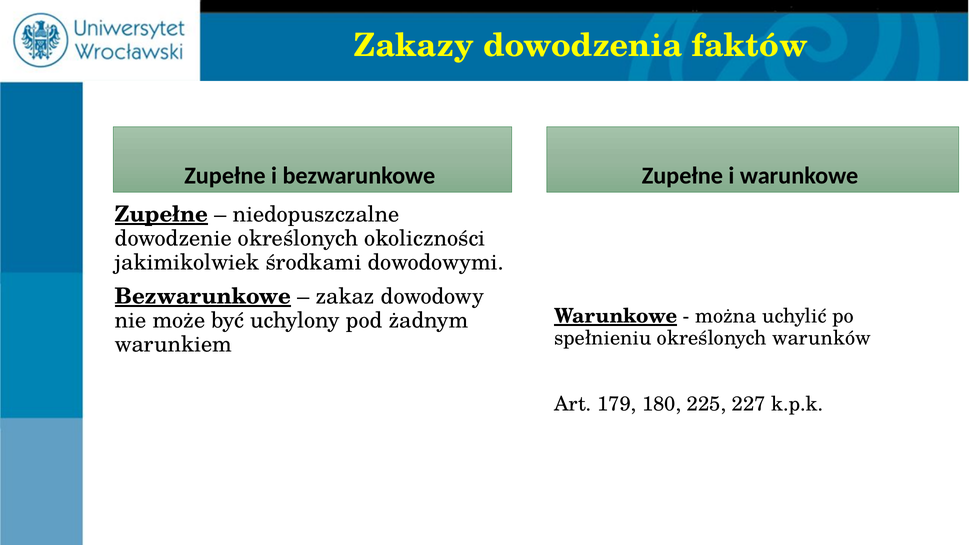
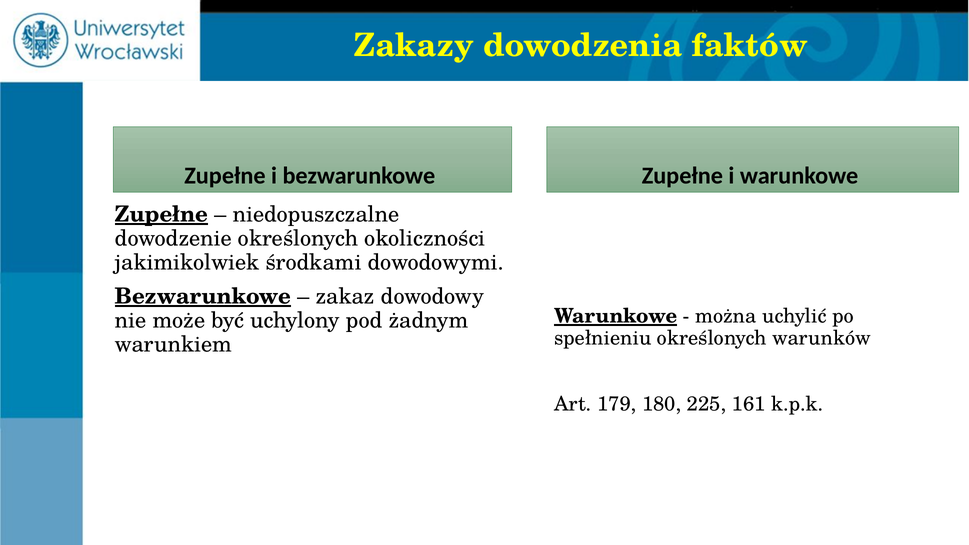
227: 227 -> 161
